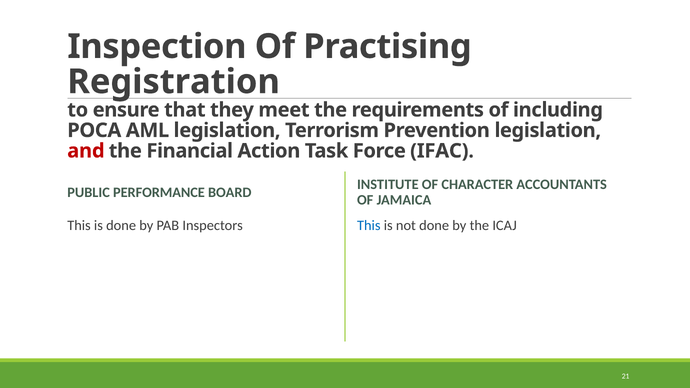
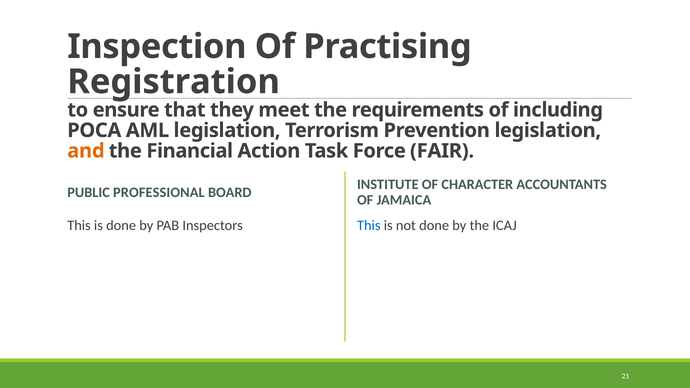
and colour: red -> orange
IFAC: IFAC -> FAIR
PERFORMANCE: PERFORMANCE -> PROFESSIONAL
